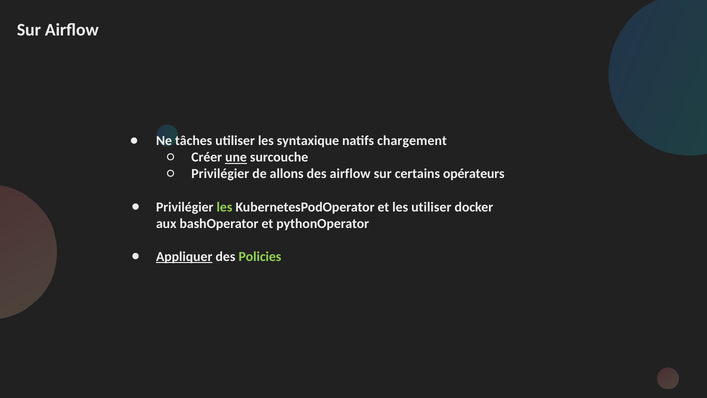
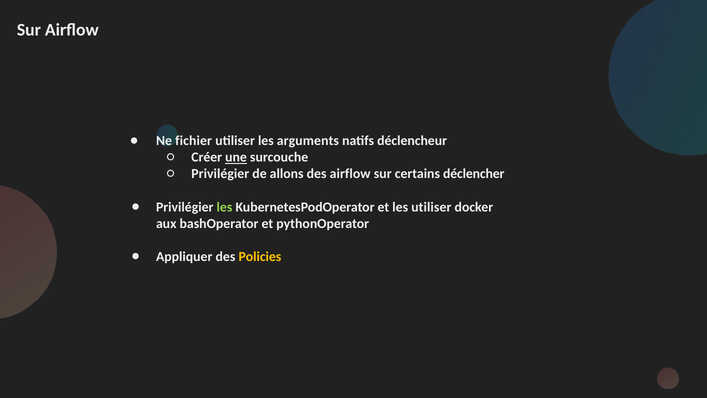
tâches: tâches -> fichier
syntaxique: syntaxique -> arguments
chargement: chargement -> déclencheur
opérateurs: opérateurs -> déclencher
Appliquer underline: present -> none
Policies colour: light green -> yellow
